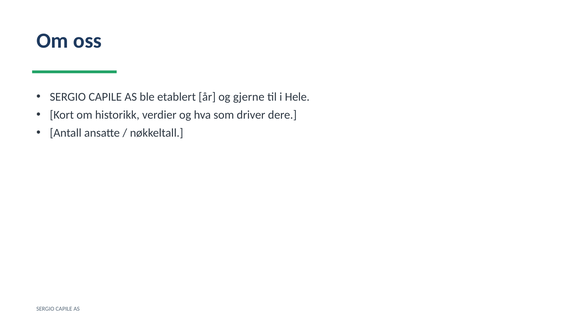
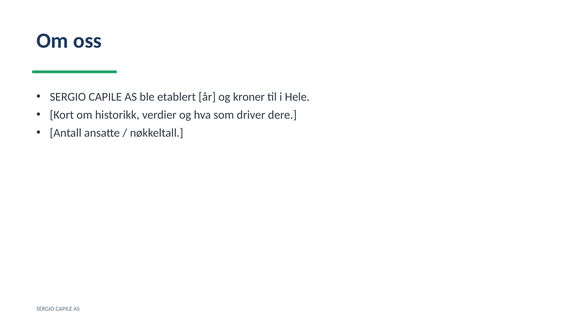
gjerne: gjerne -> kroner
